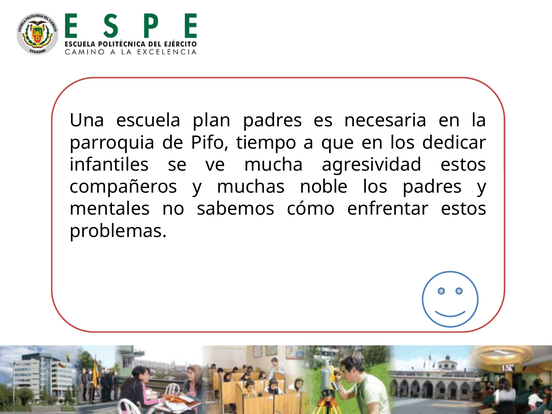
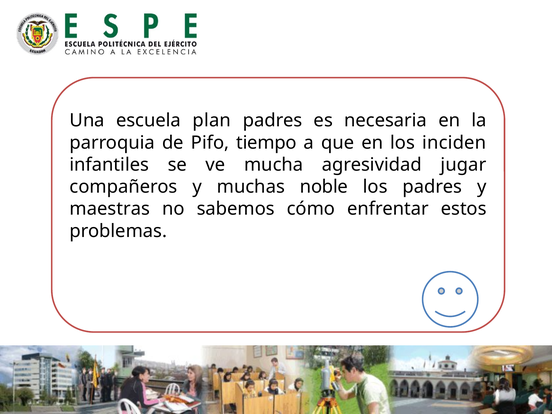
dedicar: dedicar -> inciden
agresividad estos: estos -> jugar
mentales: mentales -> maestras
